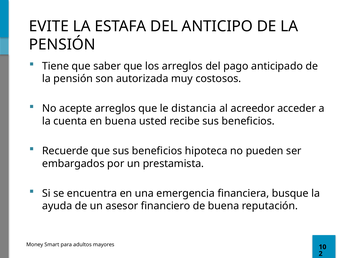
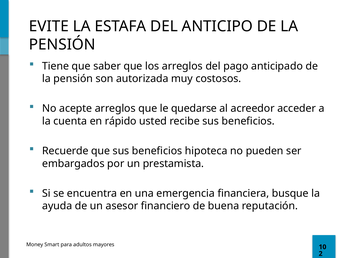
distancia: distancia -> quedarse
en buena: buena -> rápido
